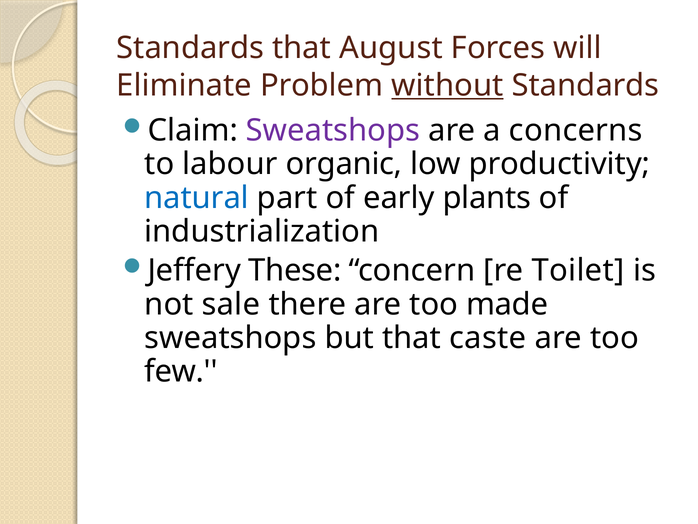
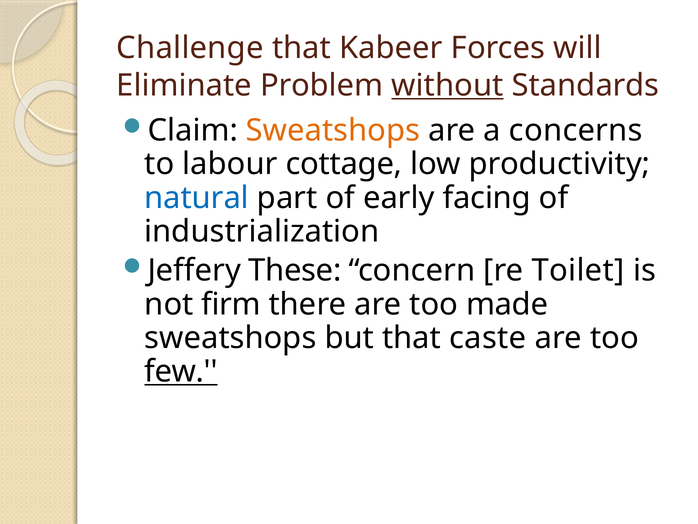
Standards at (190, 48): Standards -> Challenge
August: August -> Kabeer
Sweatshops at (333, 131) colour: purple -> orange
organic: organic -> cottage
plants: plants -> facing
sale: sale -> firm
few underline: none -> present
